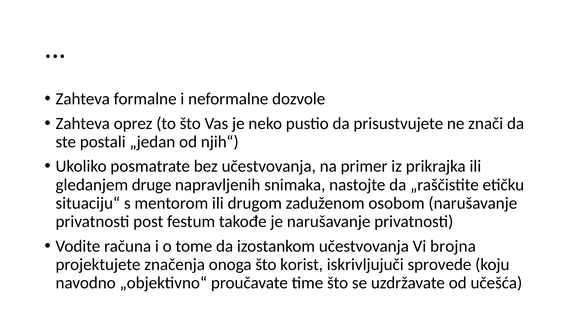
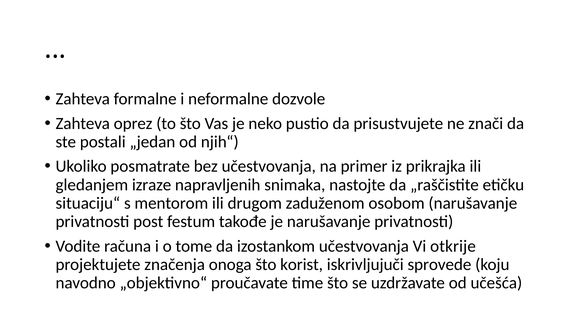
druge: druge -> izraze
brojna: brojna -> otkrije
